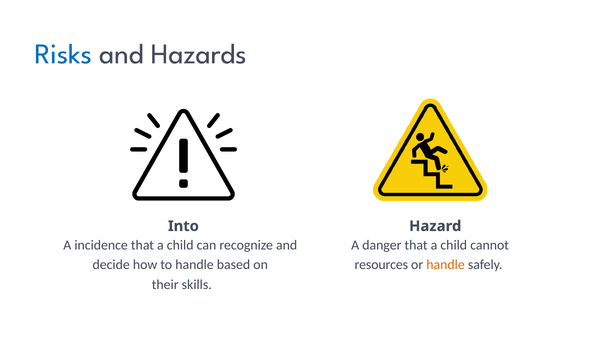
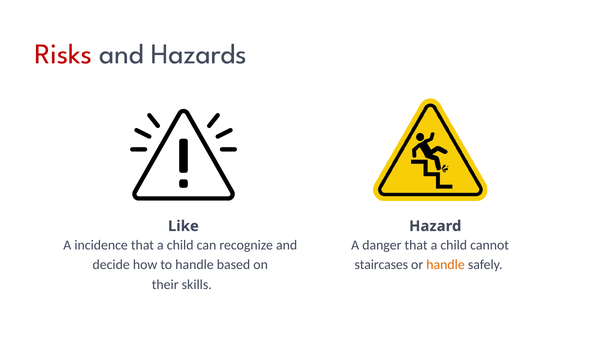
Risks colour: blue -> red
Into: Into -> Like
resources: resources -> staircases
